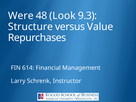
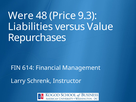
Look: Look -> Price
Structure: Structure -> Liabilities
